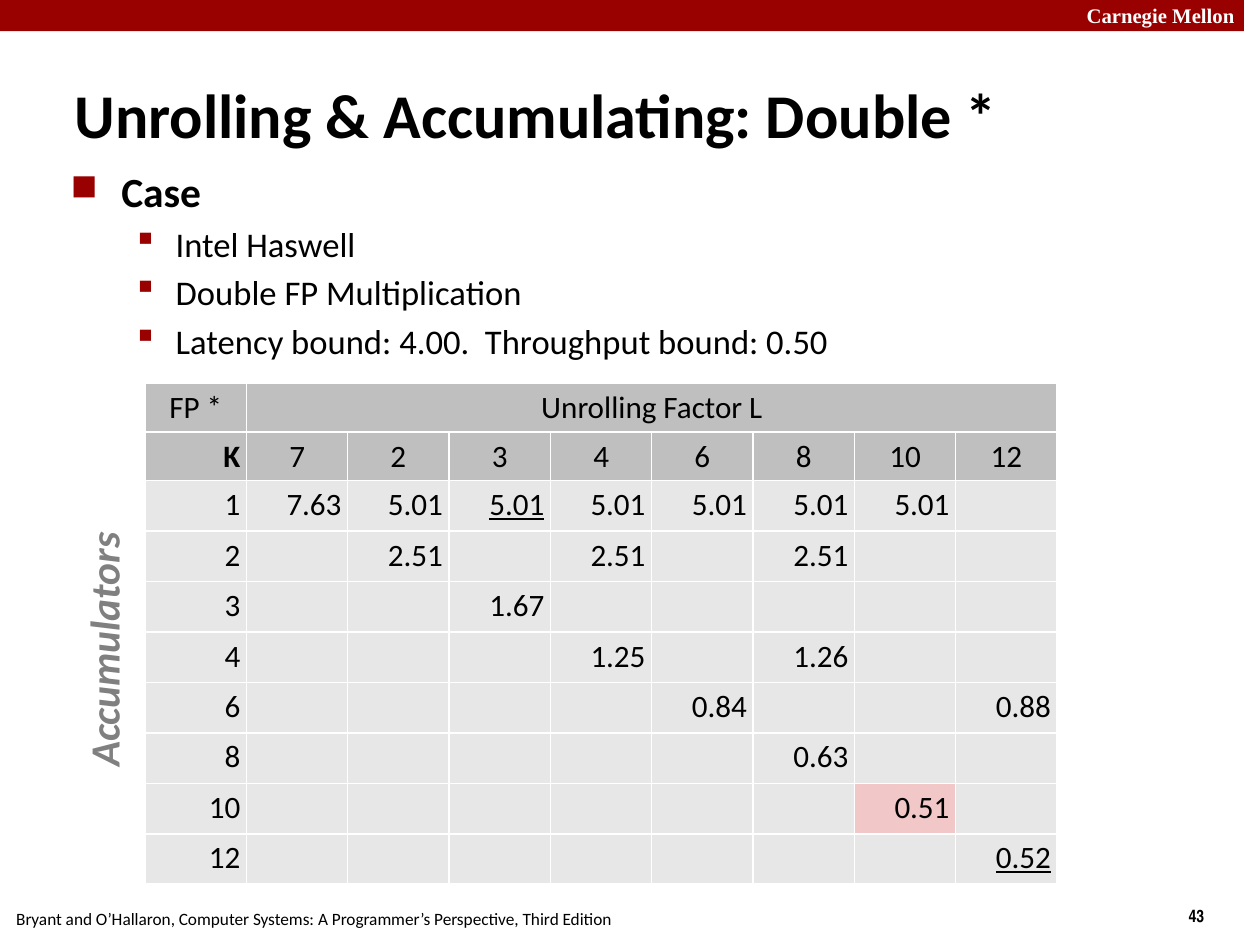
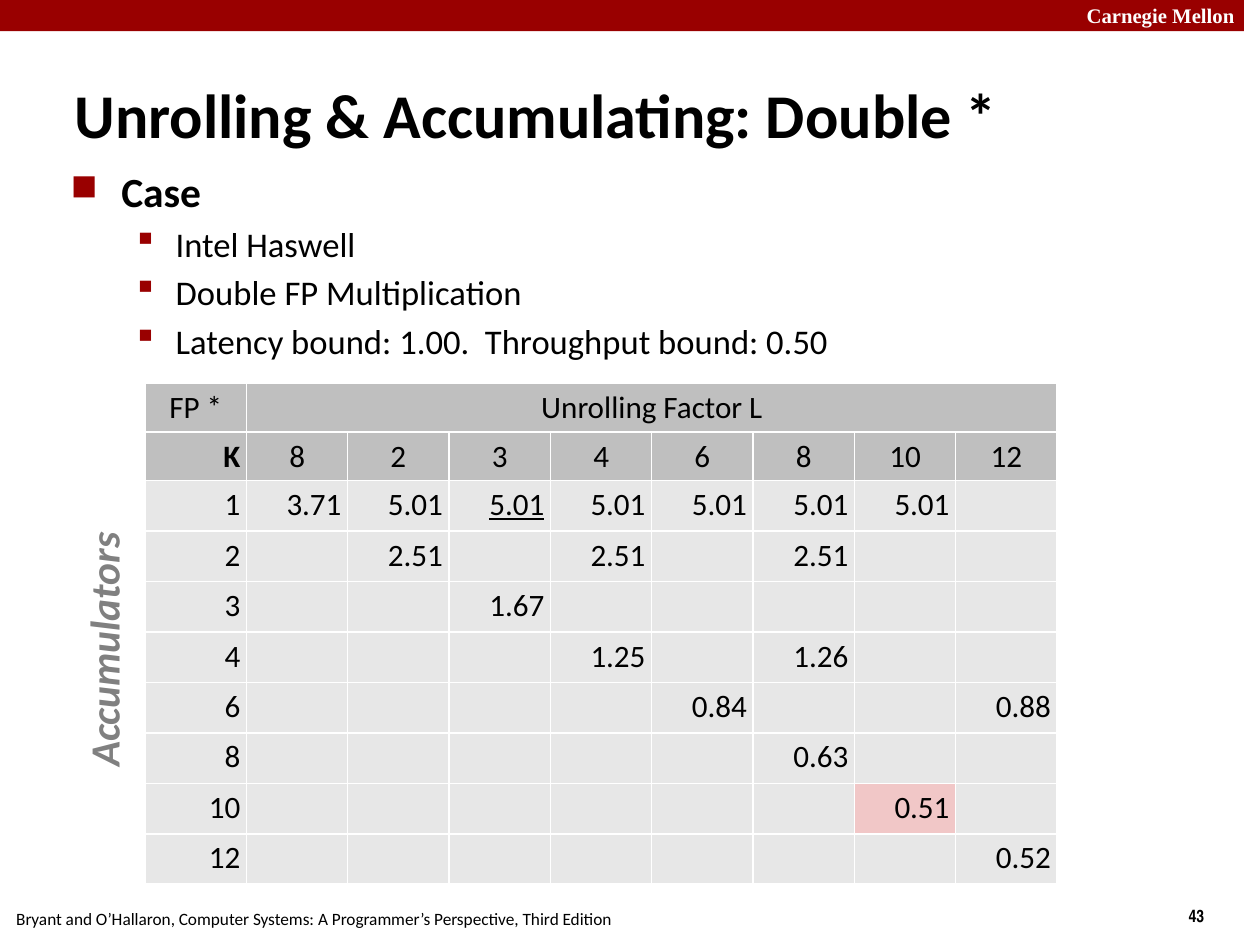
4.00: 4.00 -> 1.00
K 7: 7 -> 8
7.63: 7.63 -> 3.71
0.52 underline: present -> none
